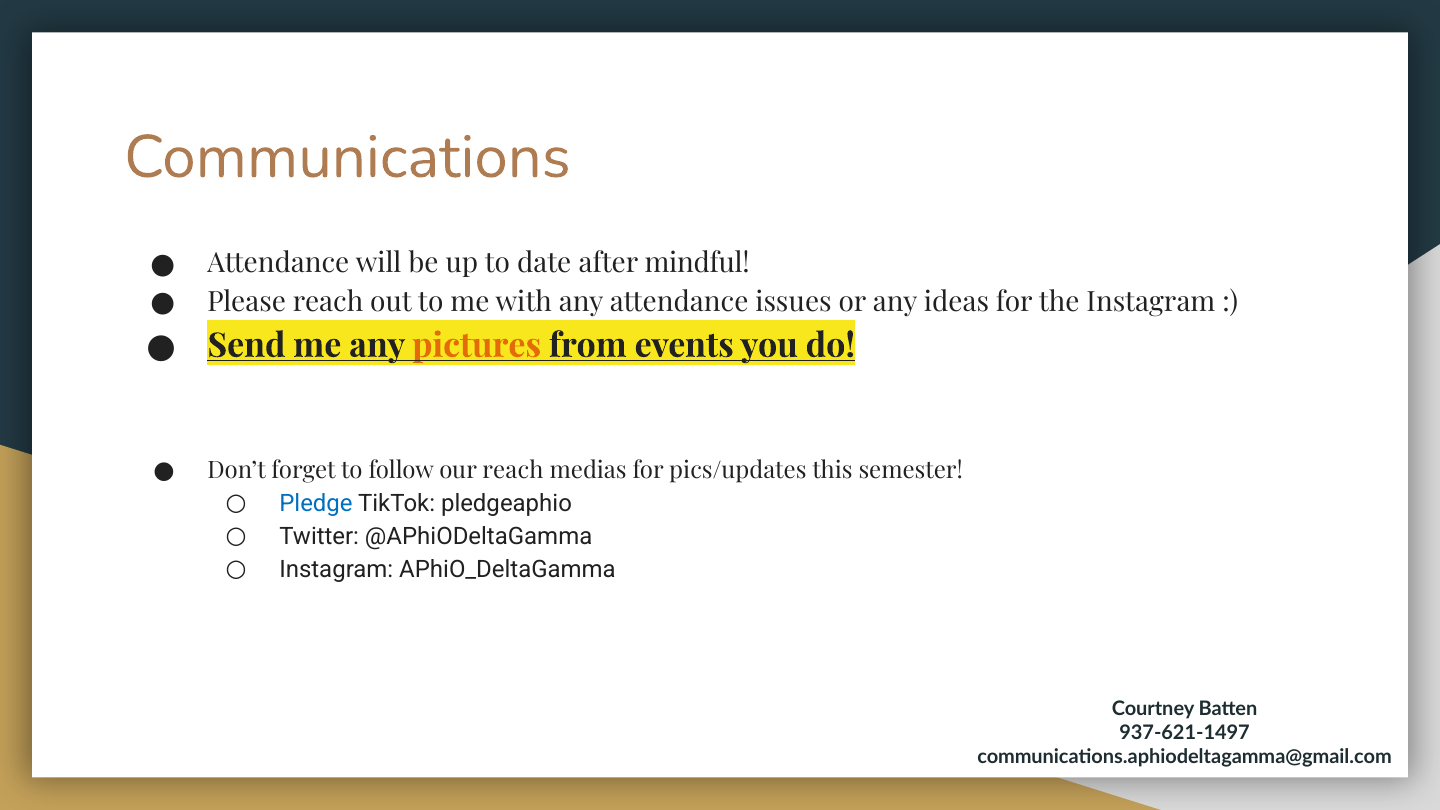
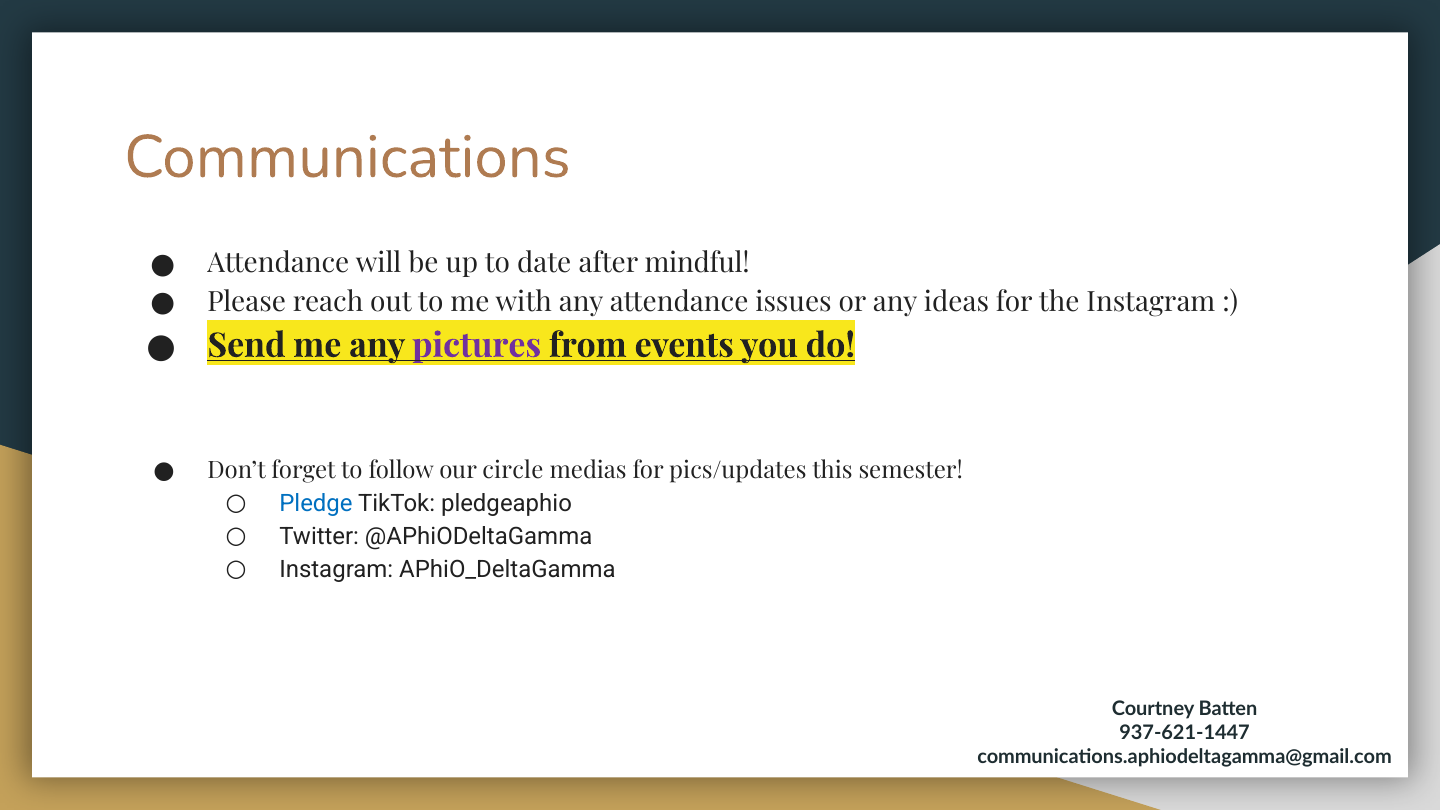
pictures colour: orange -> purple
our reach: reach -> circle
937-621-1497: 937-621-1497 -> 937-621-1447
